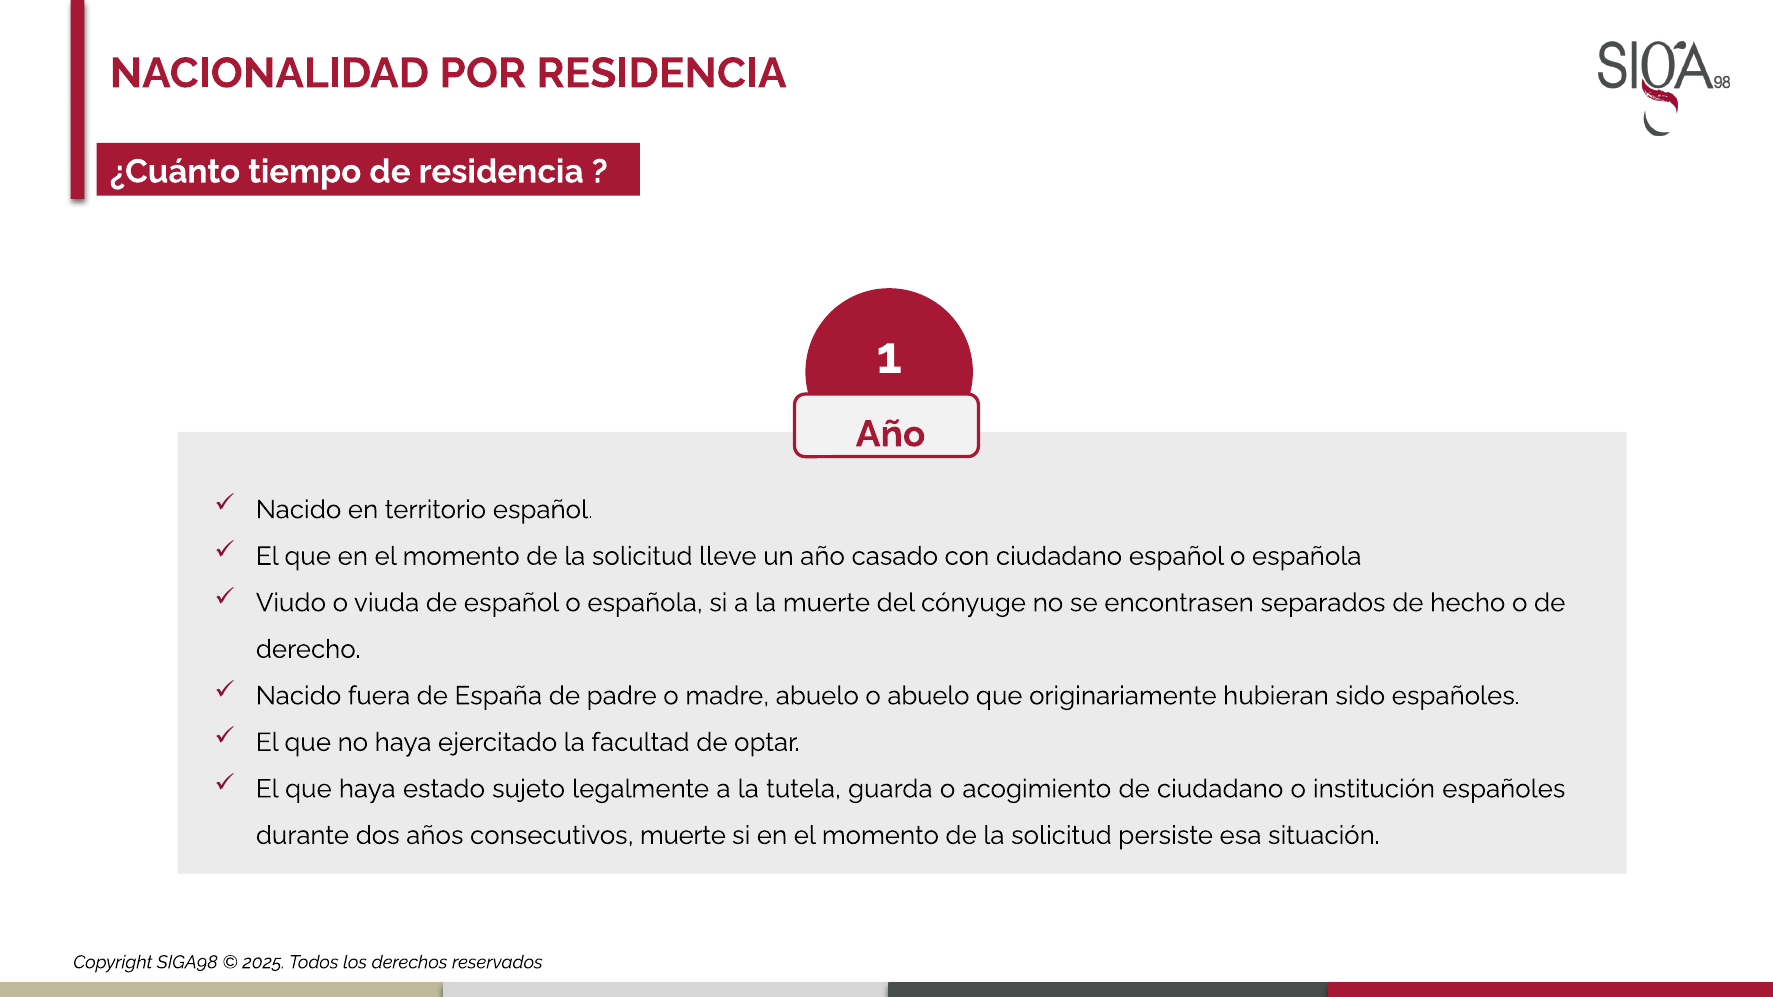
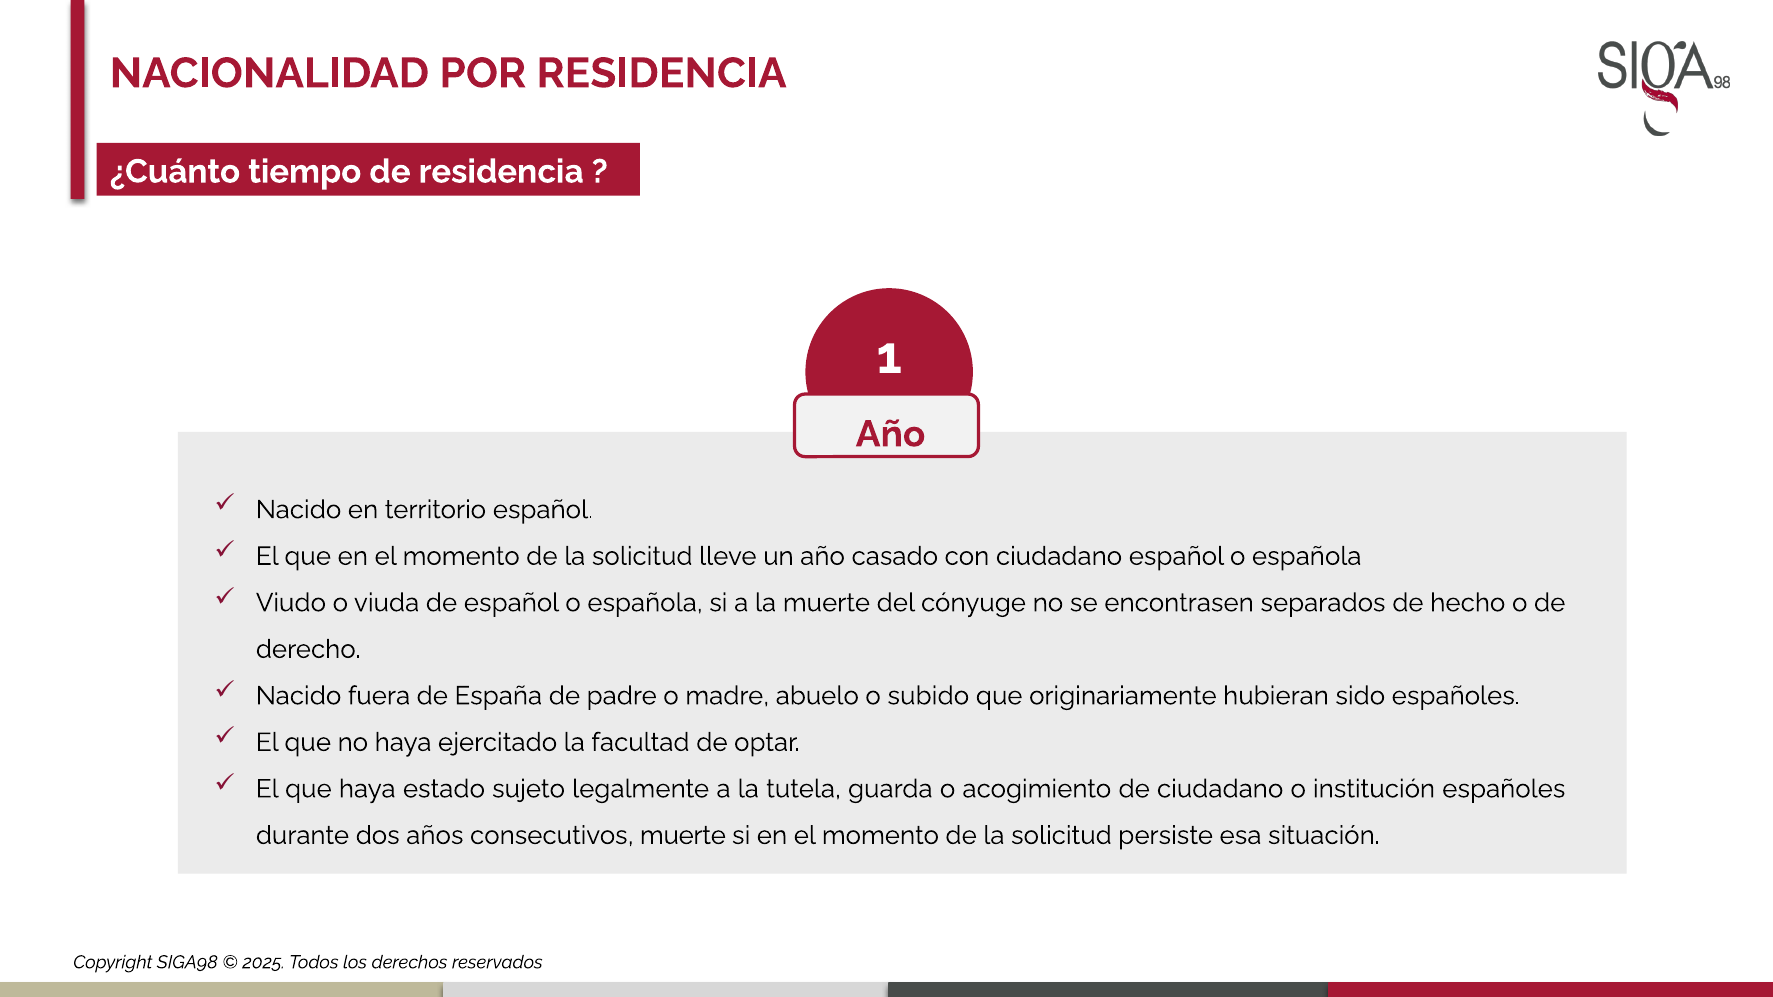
o abuelo: abuelo -> subido
